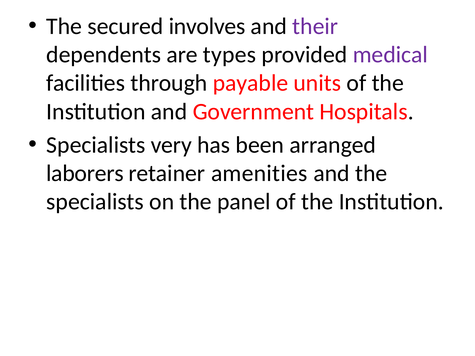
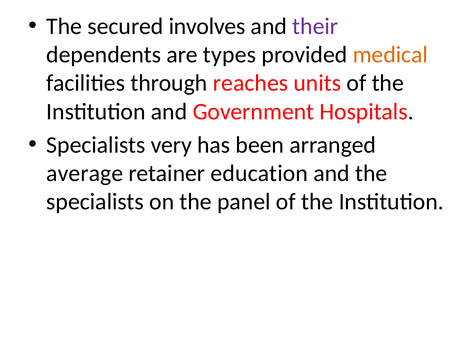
medical colour: purple -> orange
payable: payable -> reaches
laborers: laborers -> average
amenities: amenities -> education
